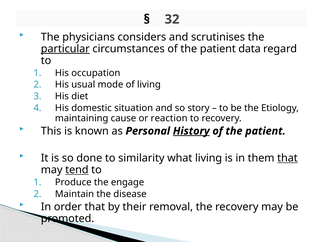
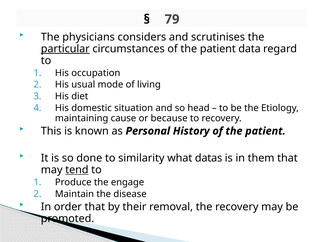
32: 32 -> 79
story: story -> head
reaction: reaction -> because
History underline: present -> none
what living: living -> datas
that at (287, 158) underline: present -> none
